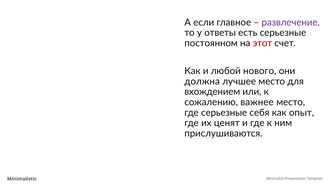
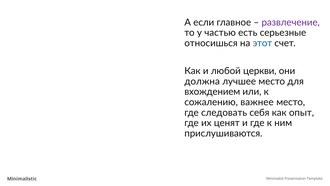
ответы: ответы -> частью
постоянном: постоянном -> относишься
этот colour: red -> blue
нового: нового -> церкви
где серьезные: серьезные -> следовать
